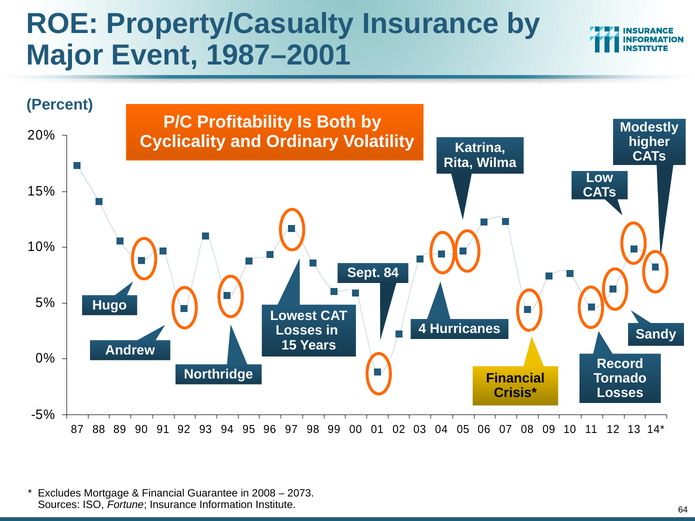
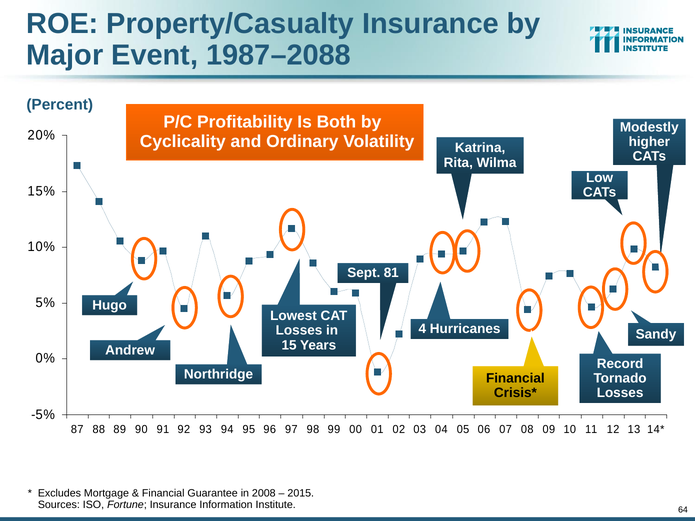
1987–2001: 1987–2001 -> 1987–2088
84: 84 -> 81
2073: 2073 -> 2015
